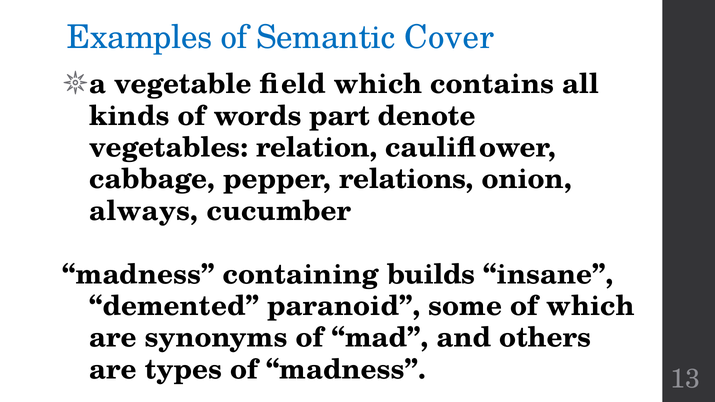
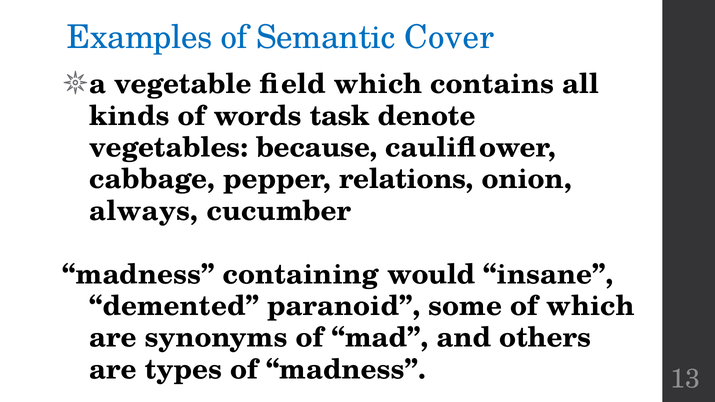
part: part -> task
relation: relation -> because
builds: builds -> would
